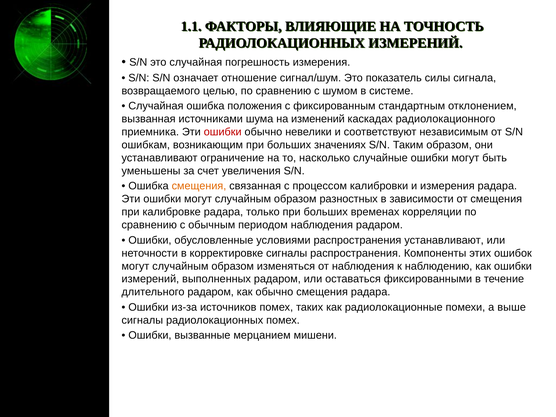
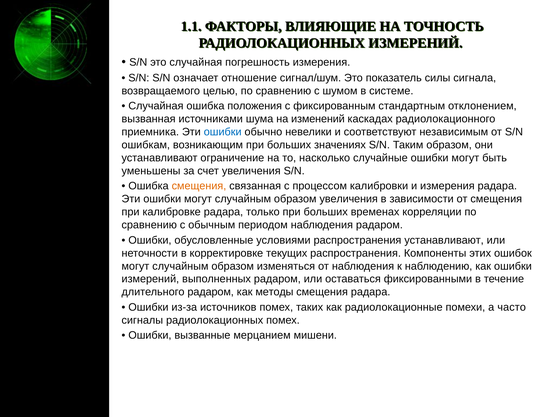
ошибки at (223, 132) colour: red -> blue
образом разностных: разностных -> увеличения
корректировке сигналы: сигналы -> текущих
как обычно: обычно -> методы
выше: выше -> часто
